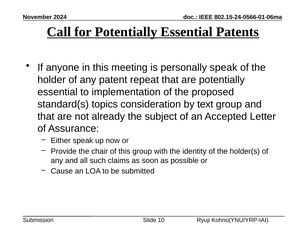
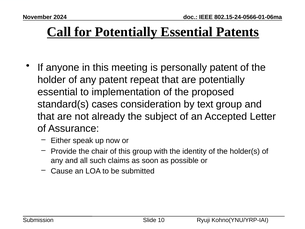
personally speak: speak -> patent
topics: topics -> cases
